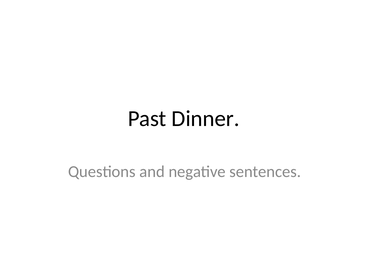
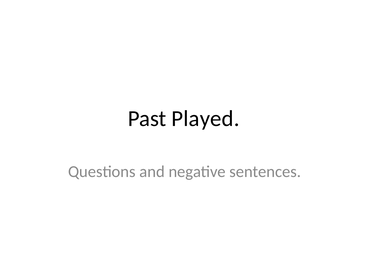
Dinner: Dinner -> Played
